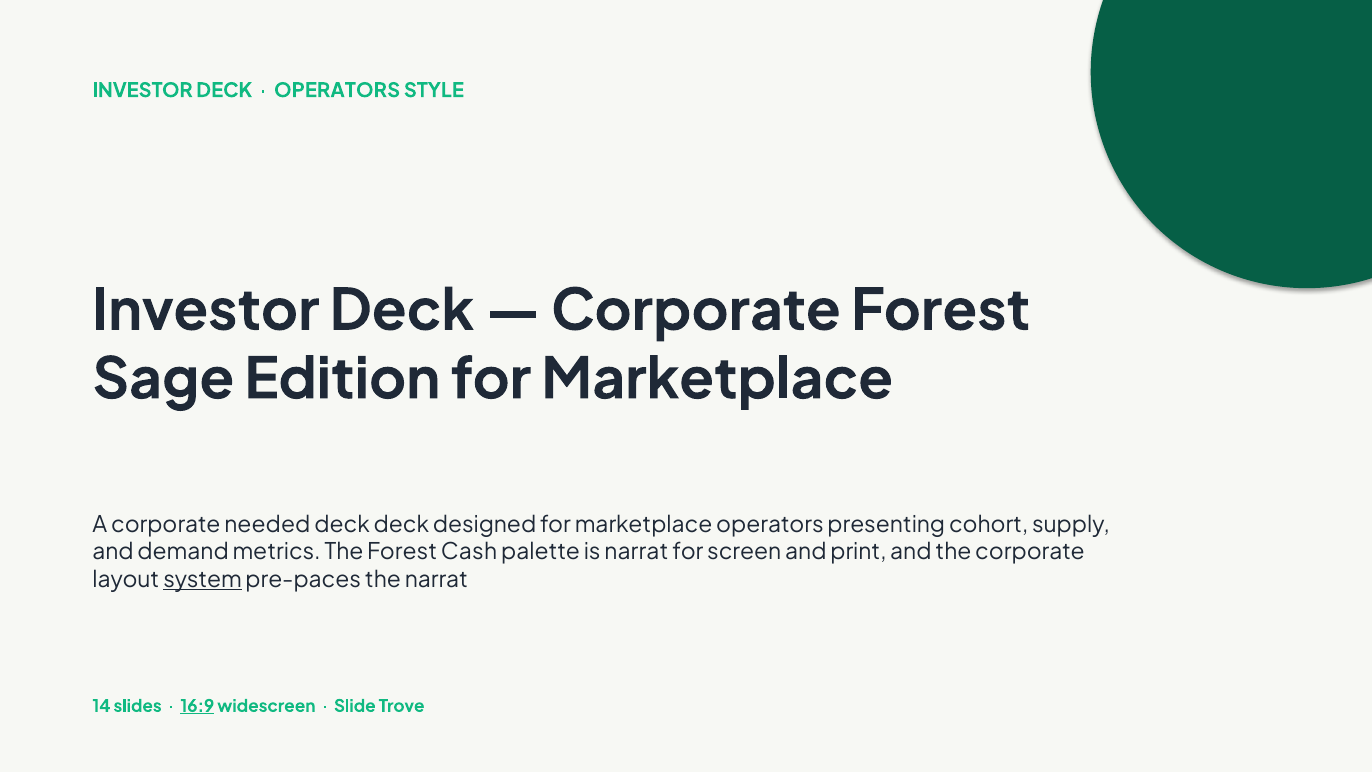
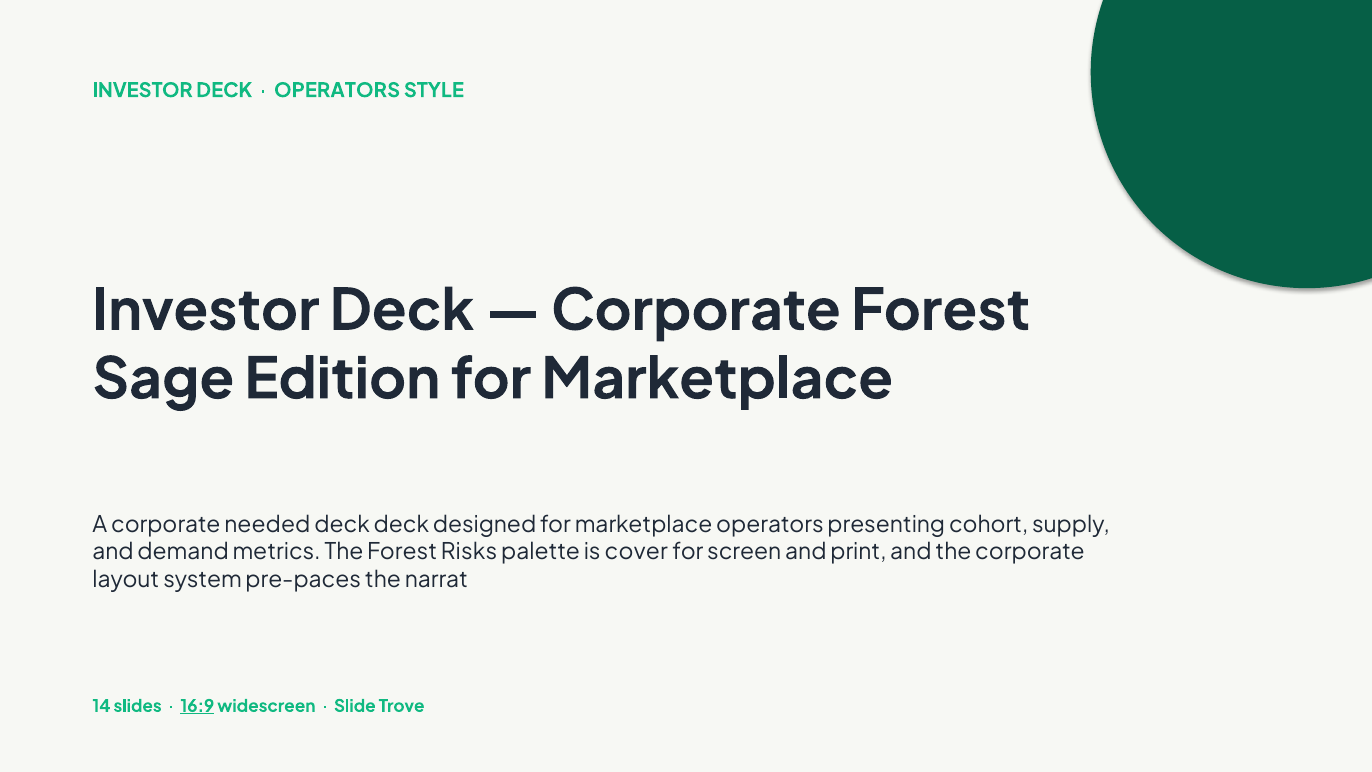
Cash: Cash -> Risks
is narrat: narrat -> cover
system underline: present -> none
